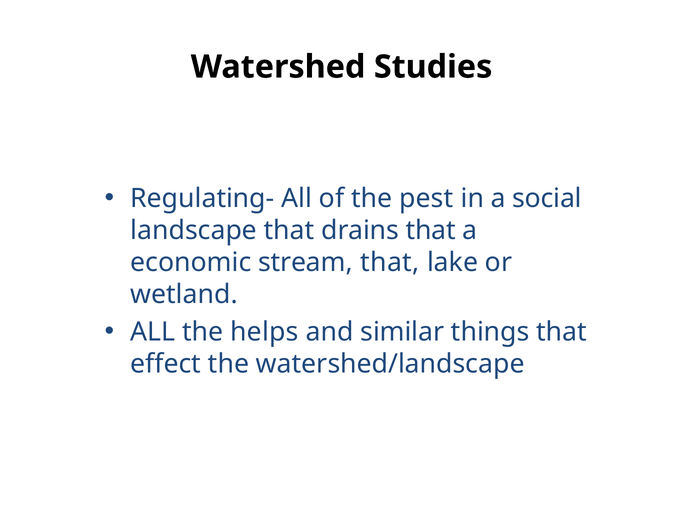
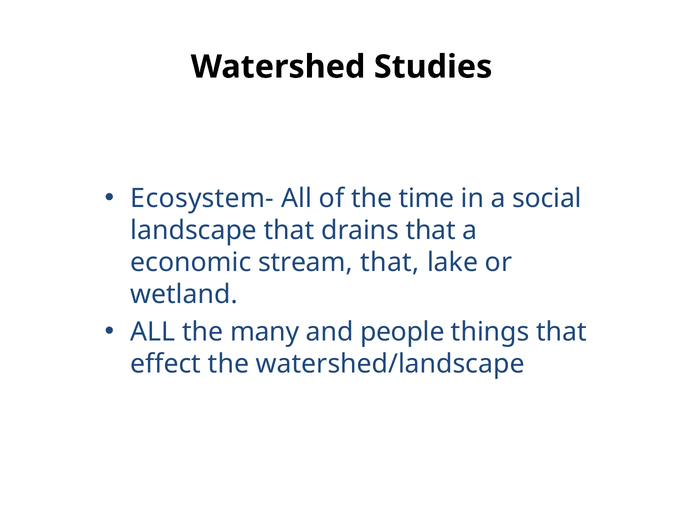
Regulating-: Regulating- -> Ecosystem-
pest: pest -> time
helps: helps -> many
similar: similar -> people
